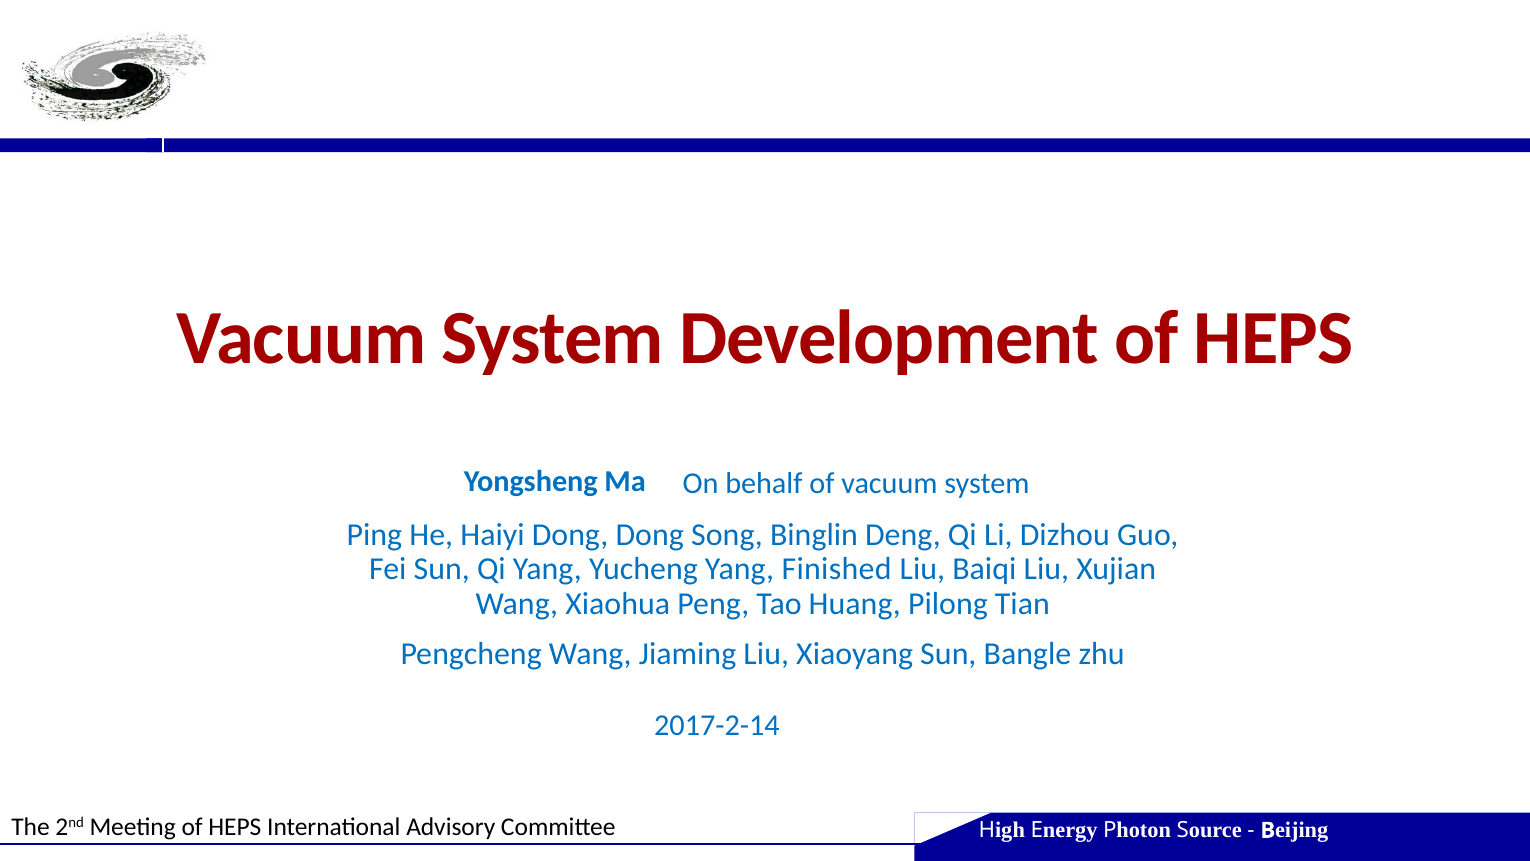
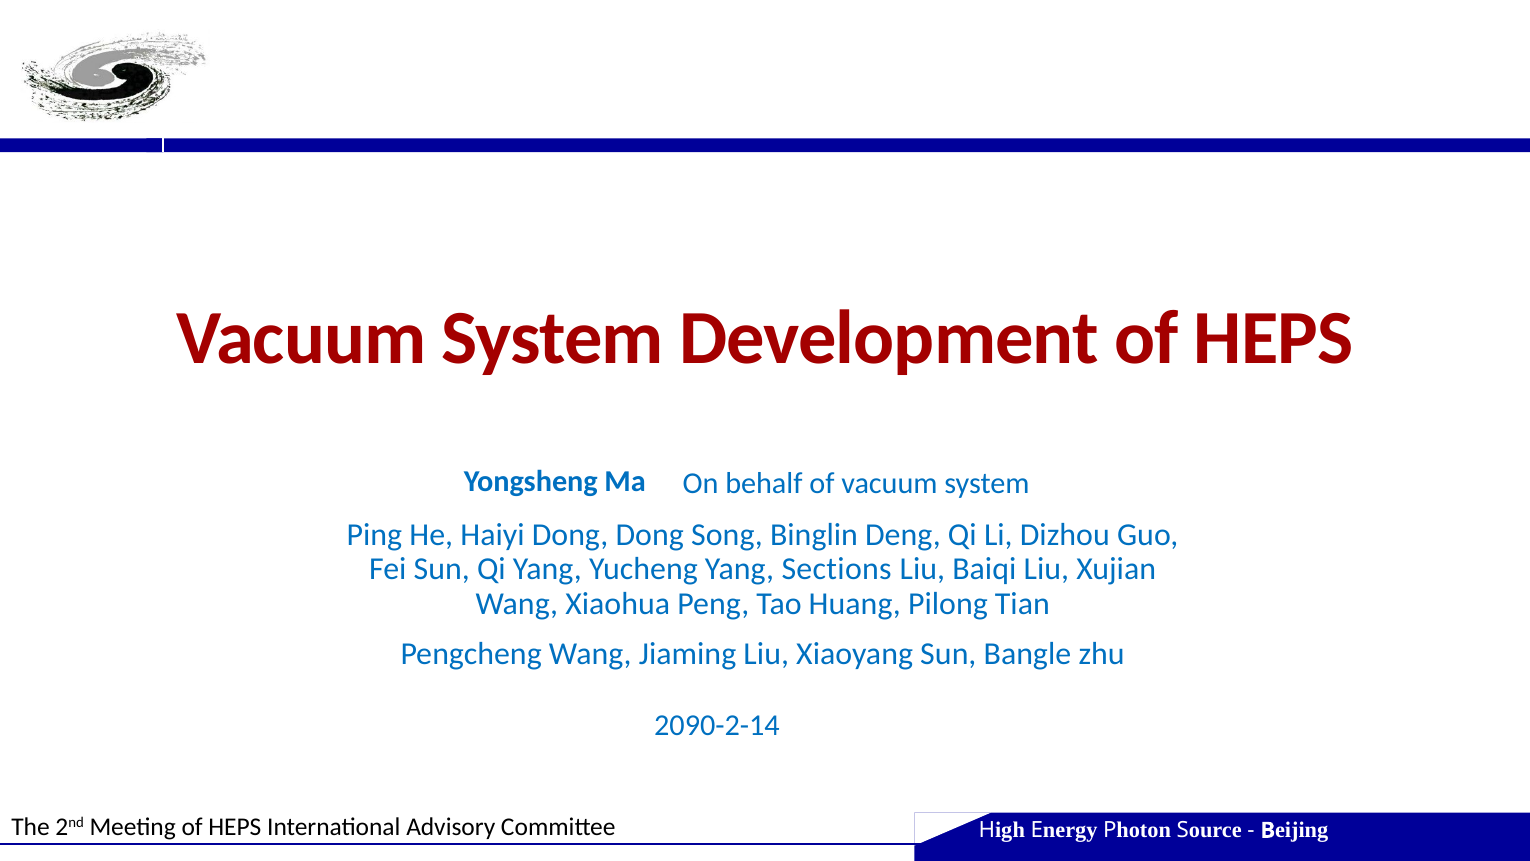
Finished: Finished -> Sections
2017-2-14: 2017-2-14 -> 2090-2-14
